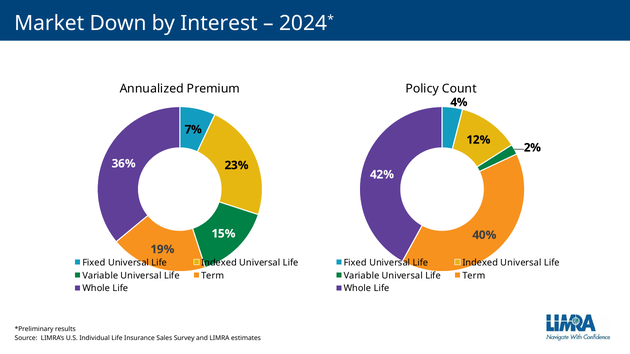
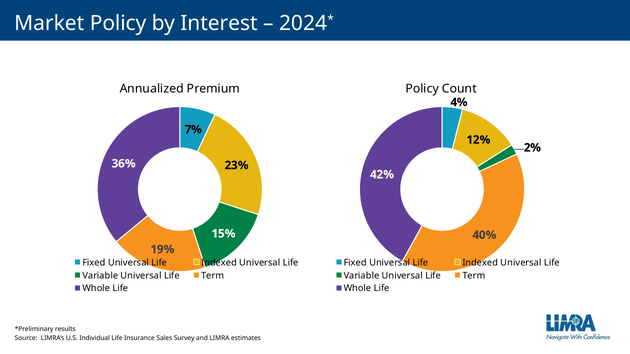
Market Down: Down -> Policy
